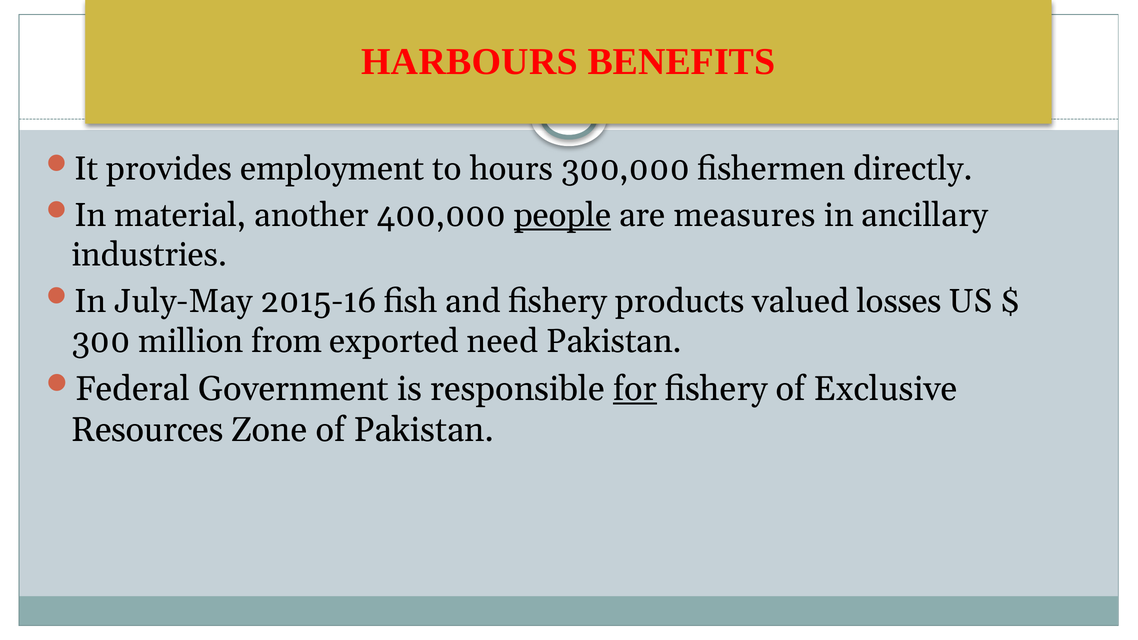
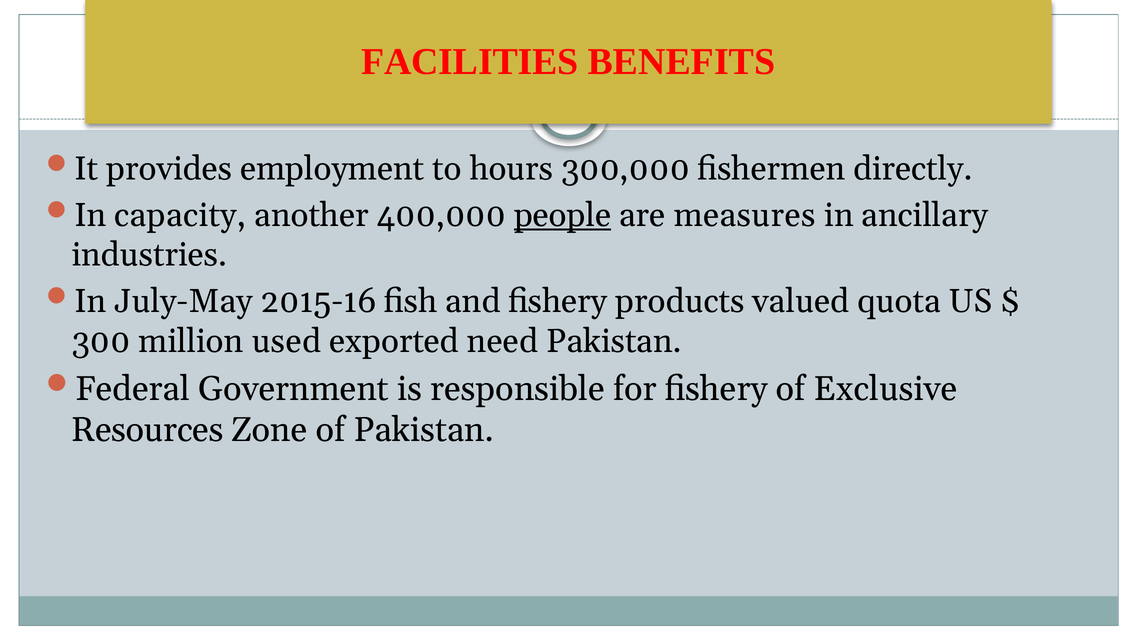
HARBOURS: HARBOURS -> FACILITIES
material: material -> capacity
losses: losses -> quota
from: from -> used
for underline: present -> none
